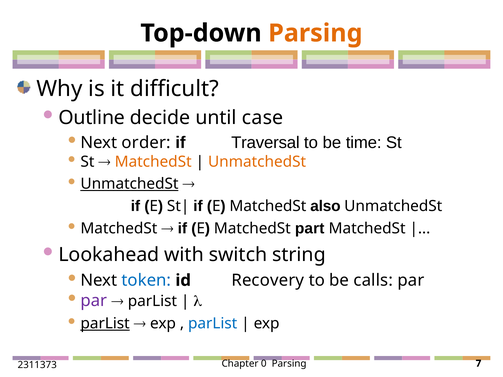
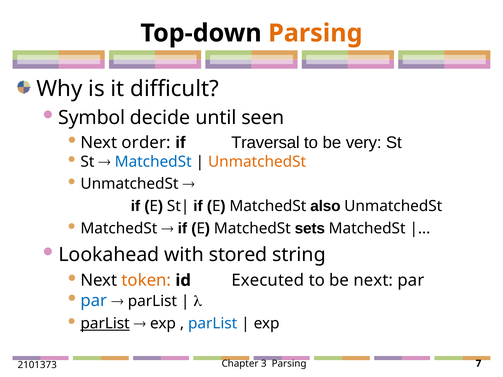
Outline: Outline -> Symbol
case: case -> seen
time: time -> very
MatchedSt at (153, 162) colour: orange -> blue
UnmatchedSt at (129, 184) underline: present -> none
part: part -> sets
switch: switch -> stored
token colour: blue -> orange
Recovery: Recovery -> Executed
be calls: calls -> next
par at (94, 301) colour: purple -> blue
0: 0 -> 3
2311373: 2311373 -> 2101373
